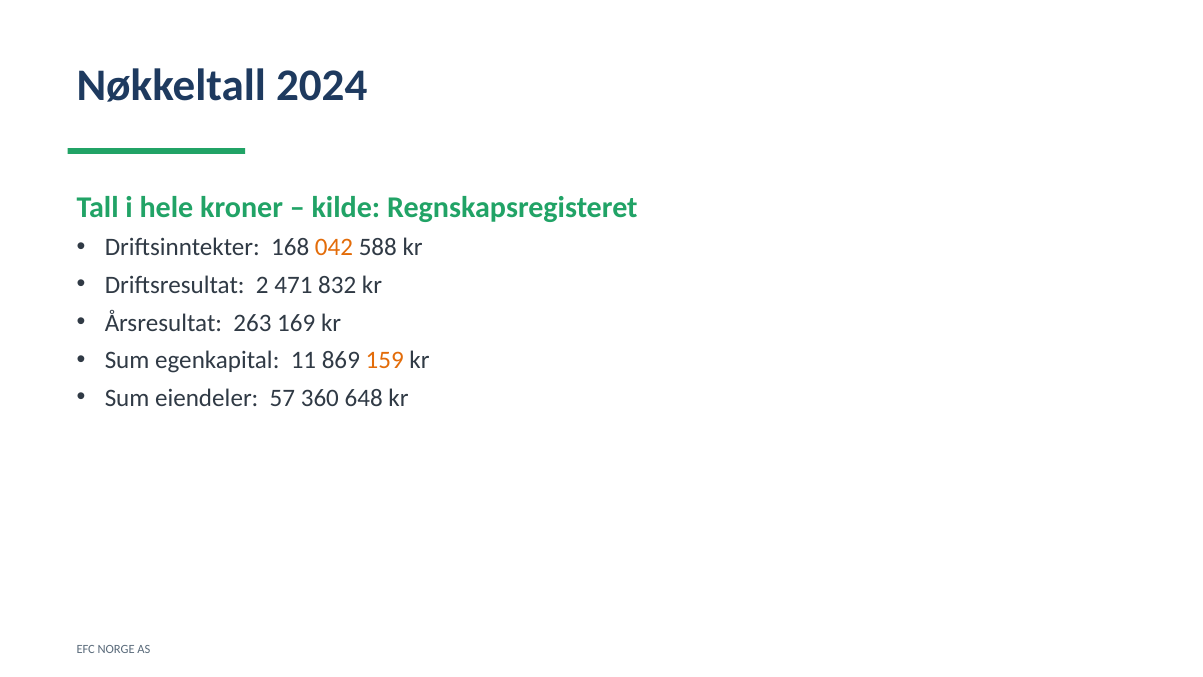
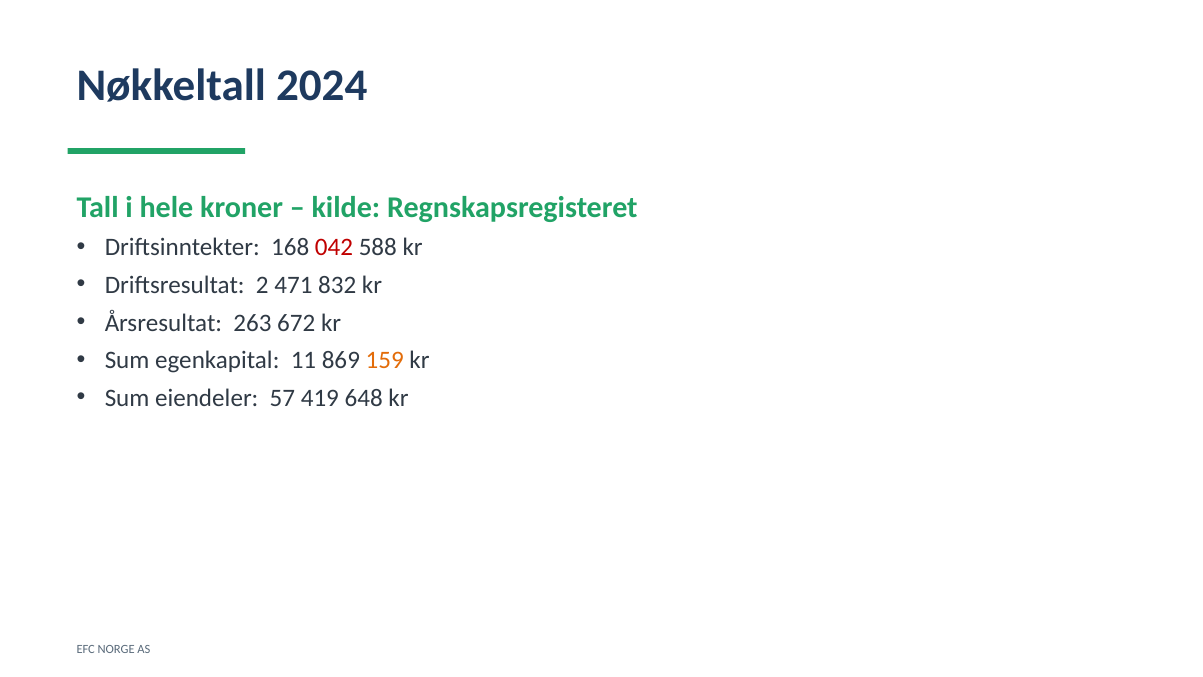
042 colour: orange -> red
169: 169 -> 672
360: 360 -> 419
